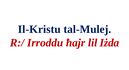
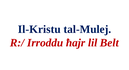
Iżda: Iżda -> Belt
